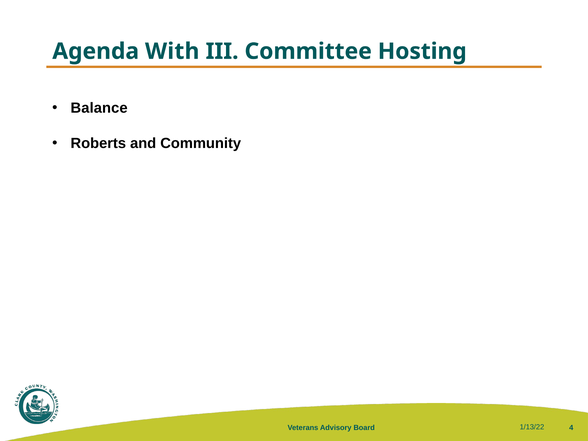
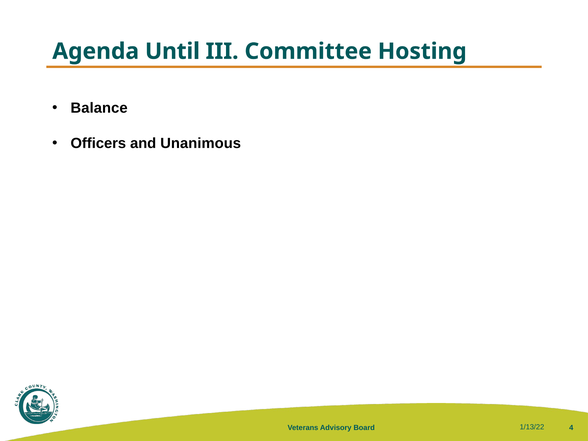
With: With -> Until
Roberts: Roberts -> Officers
Community: Community -> Unanimous
